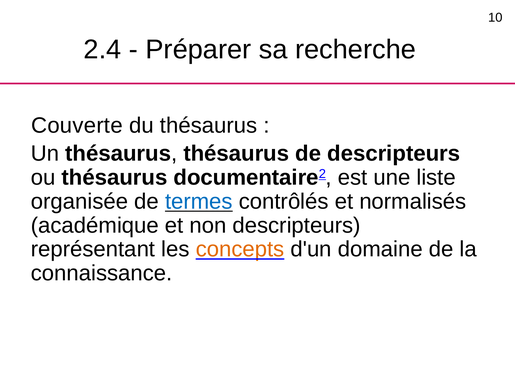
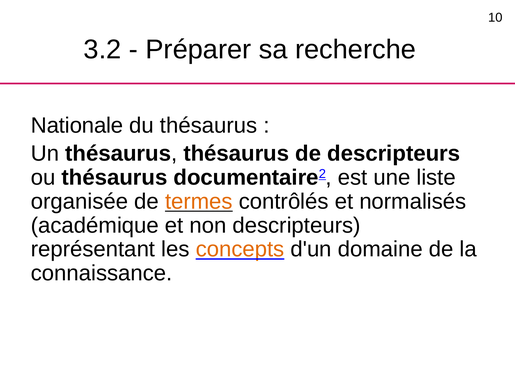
2.4: 2.4 -> 3.2
Couverte: Couverte -> Nationale
termes colour: blue -> orange
